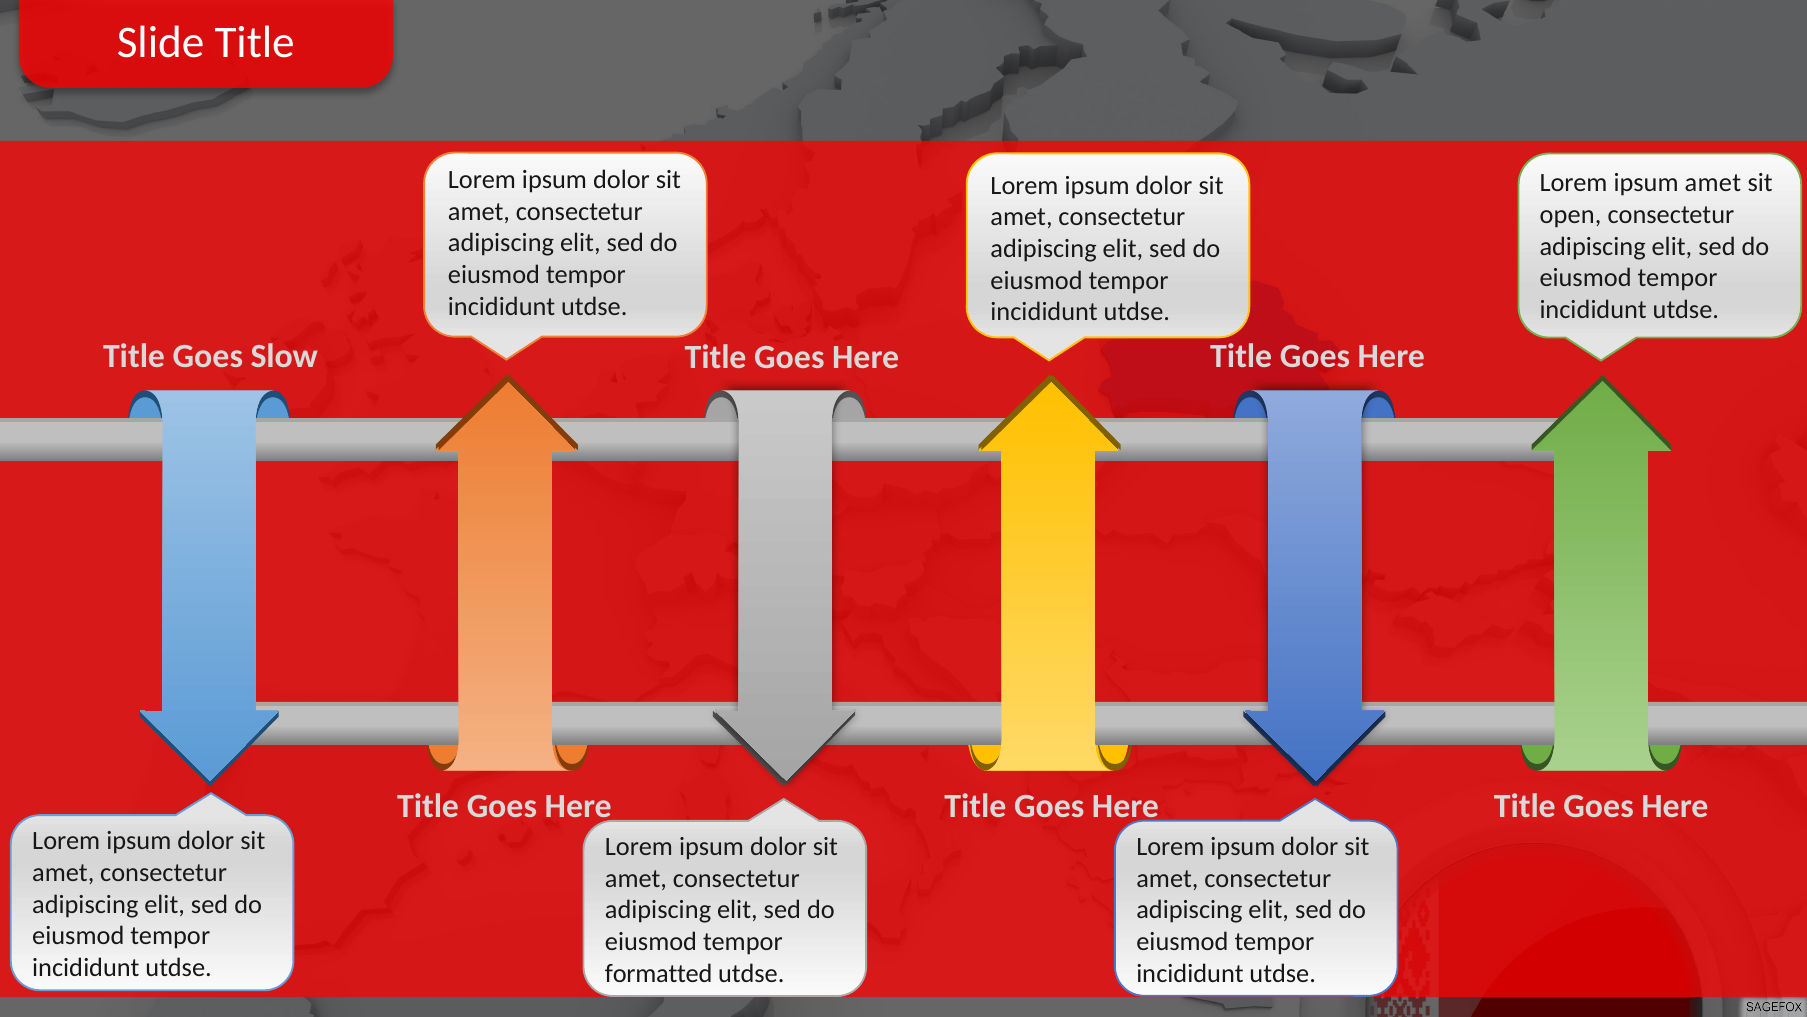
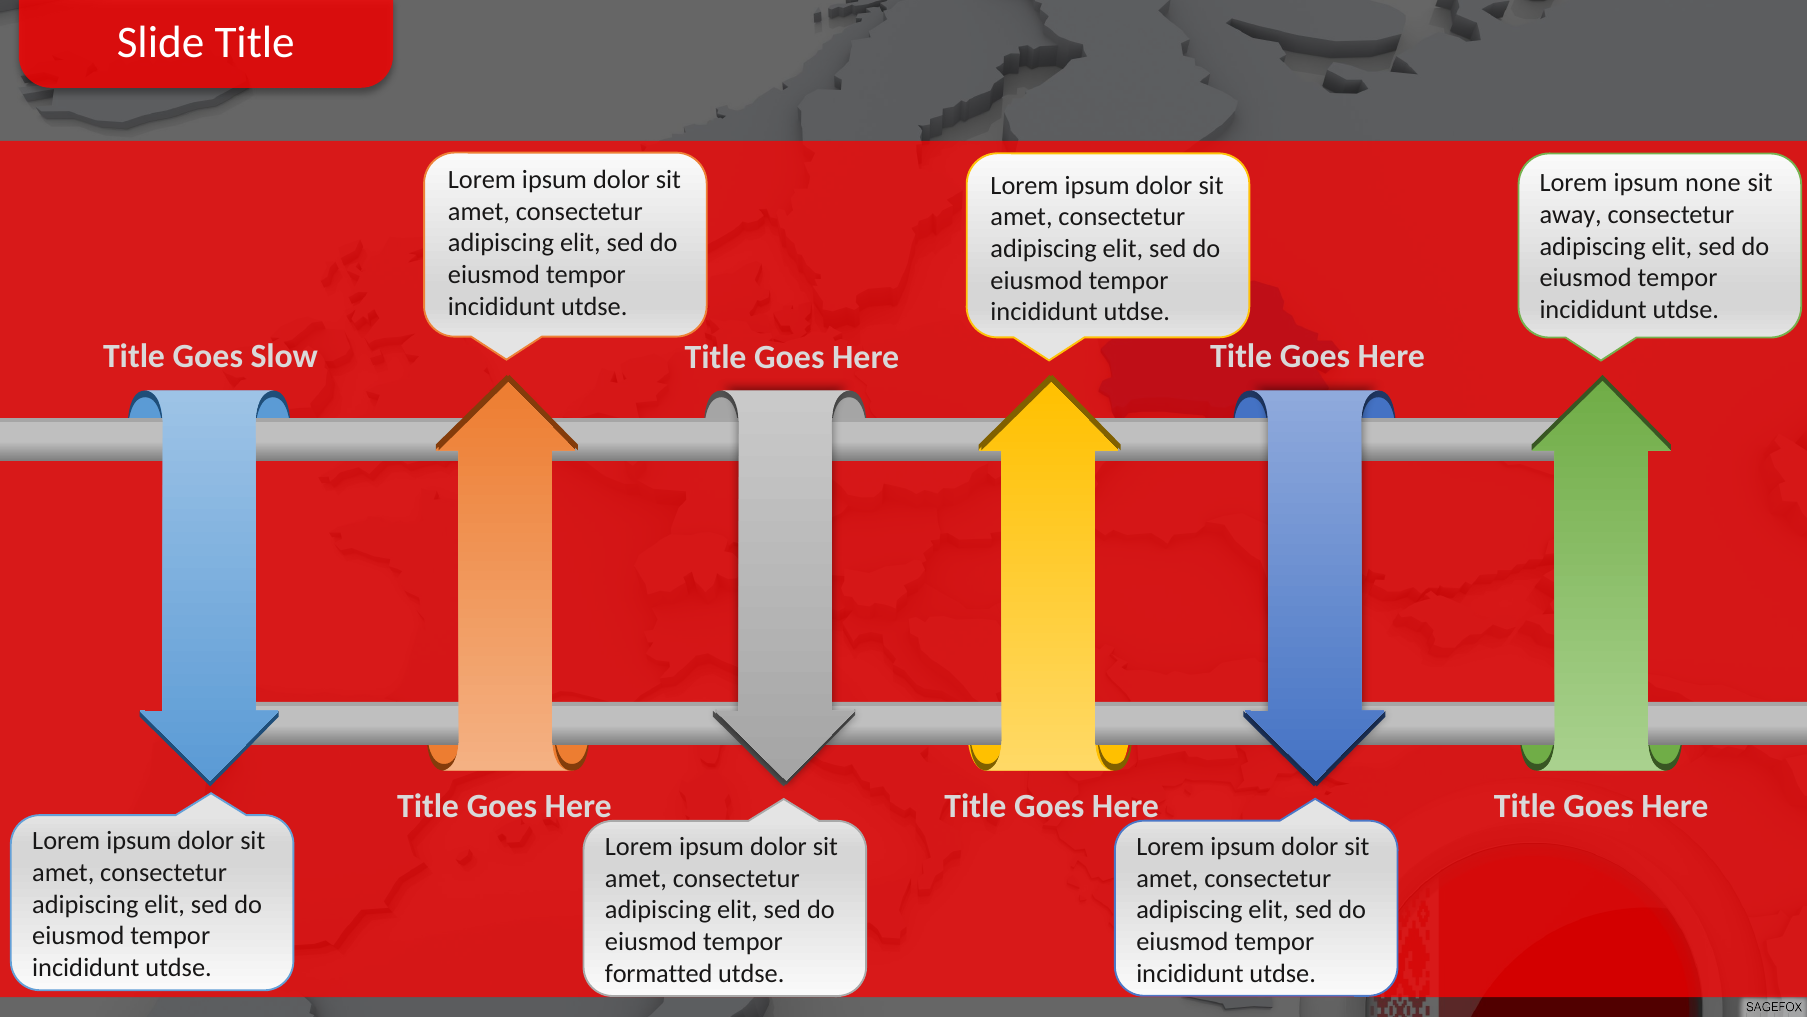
ipsum amet: amet -> none
open: open -> away
